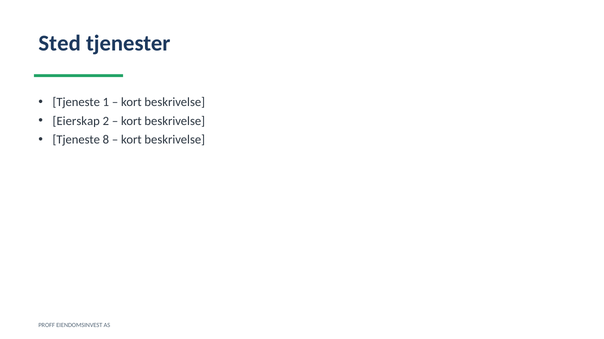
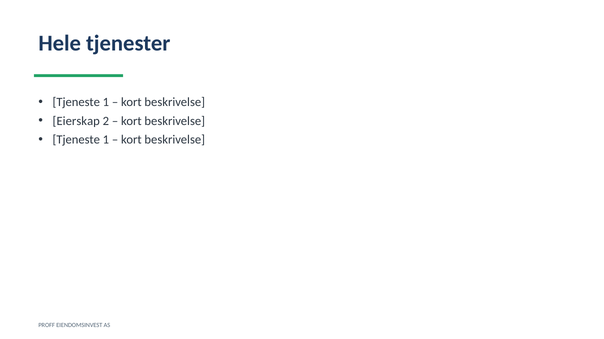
Sted: Sted -> Hele
8 at (106, 140): 8 -> 1
